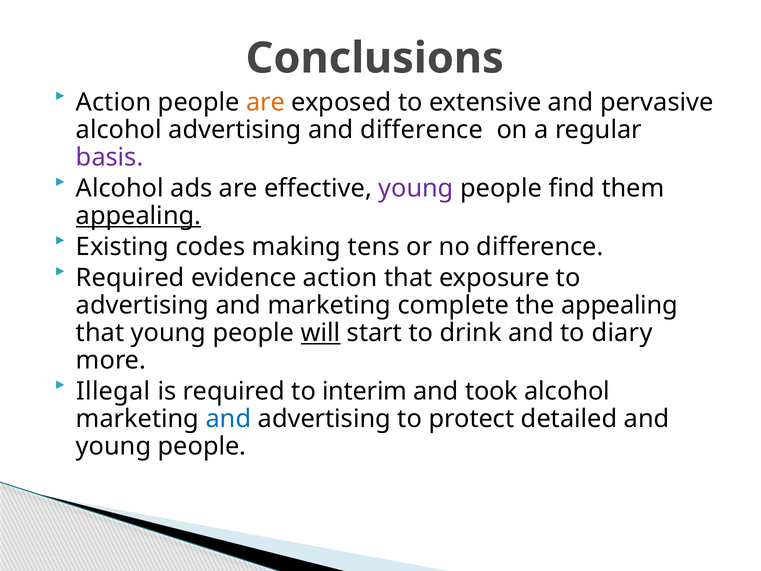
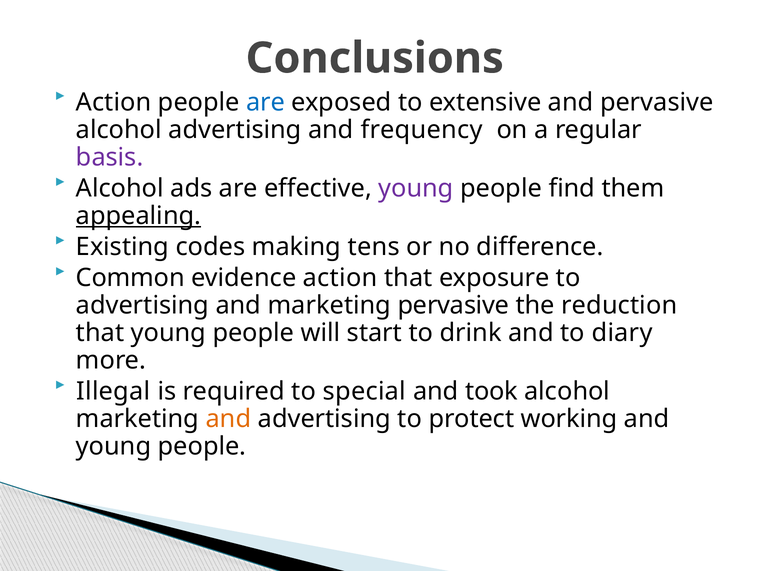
are at (266, 102) colour: orange -> blue
and difference: difference -> frequency
Required at (130, 278): Required -> Common
marketing complete: complete -> pervasive
the appealing: appealing -> reduction
will underline: present -> none
interim: interim -> special
and at (228, 419) colour: blue -> orange
detailed: detailed -> working
